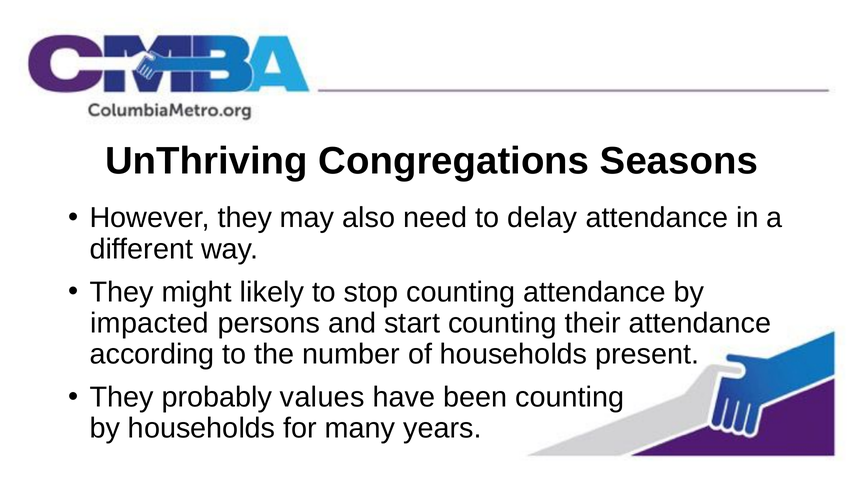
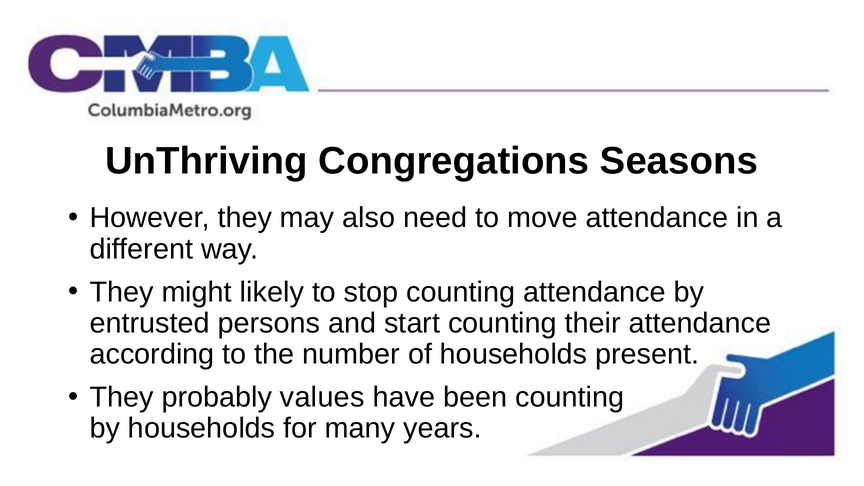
delay: delay -> move
impacted: impacted -> entrusted
